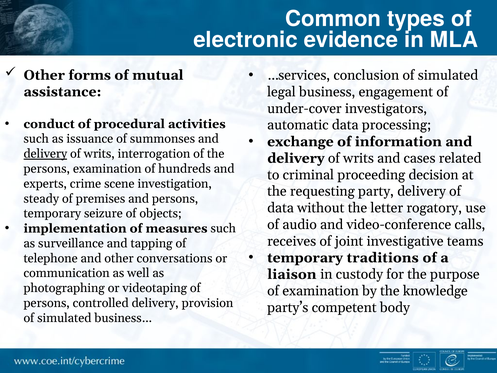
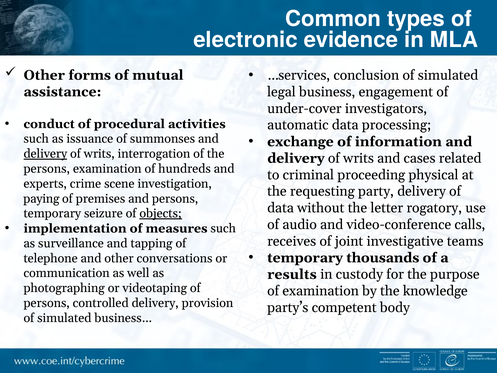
decision: decision -> physical
steady: steady -> paying
objects underline: none -> present
traditions: traditions -> thousands
liaison: liaison -> results
